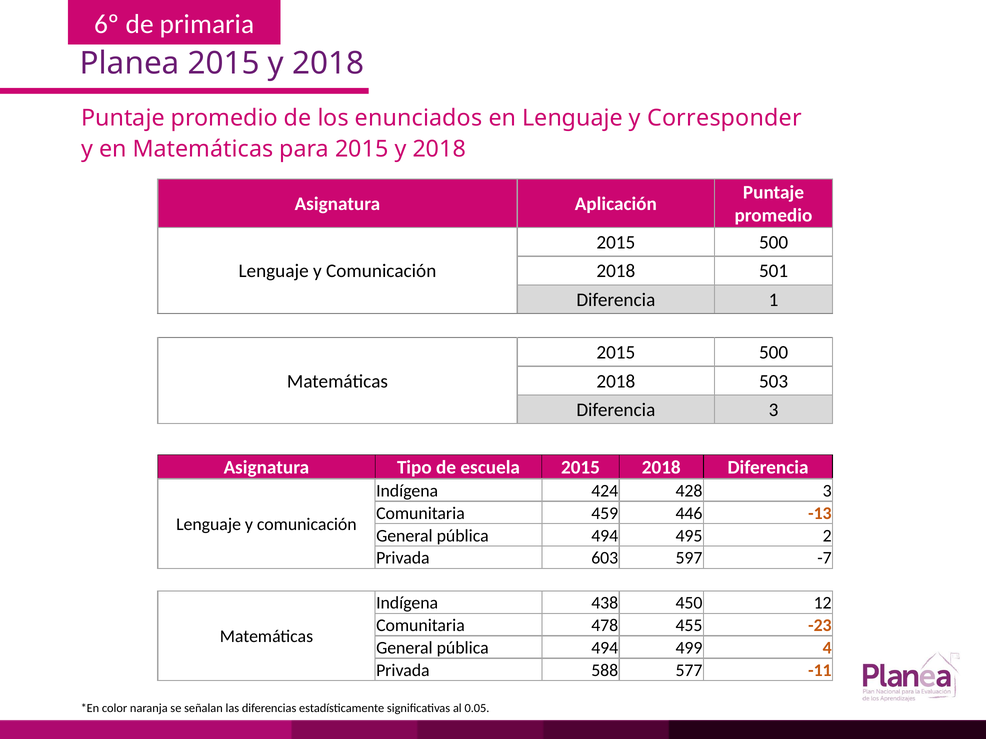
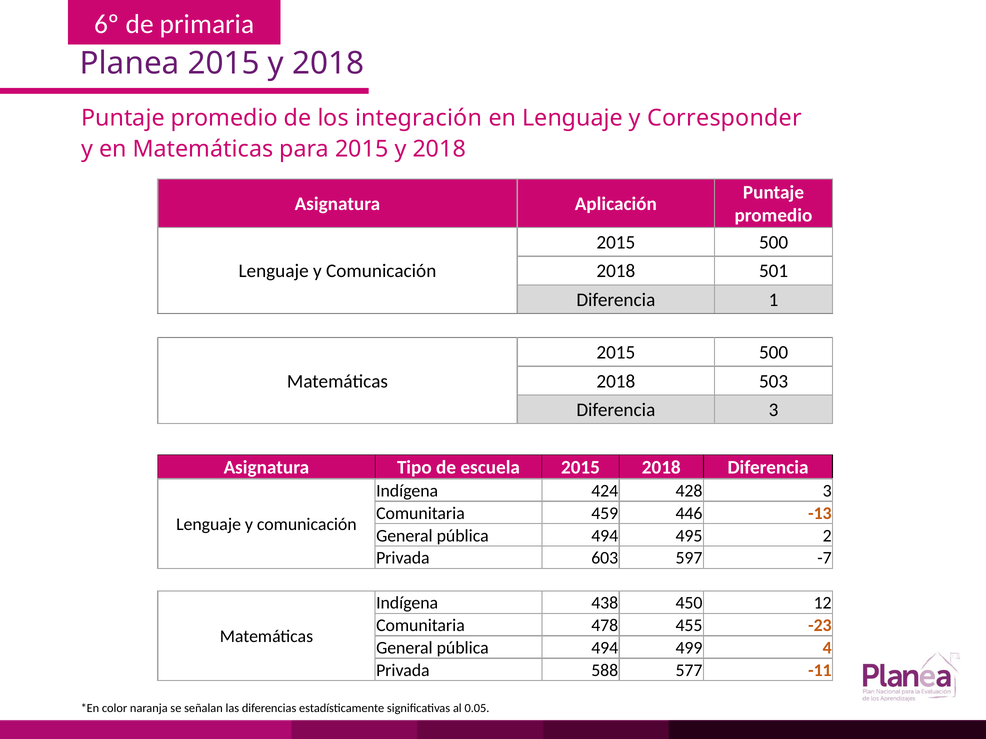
enunciados: enunciados -> integración
